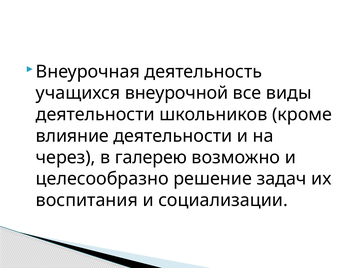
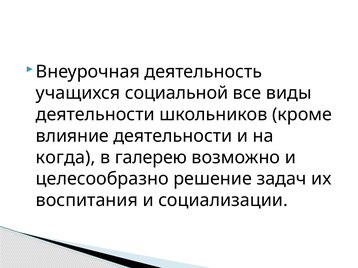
внеурочной: внеурочной -> социальной
через: через -> когда
